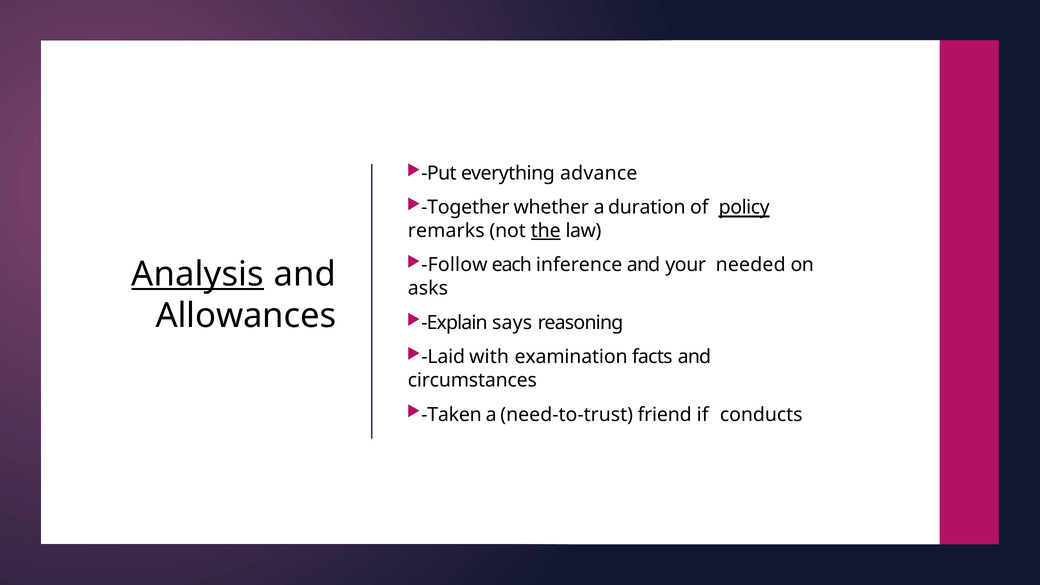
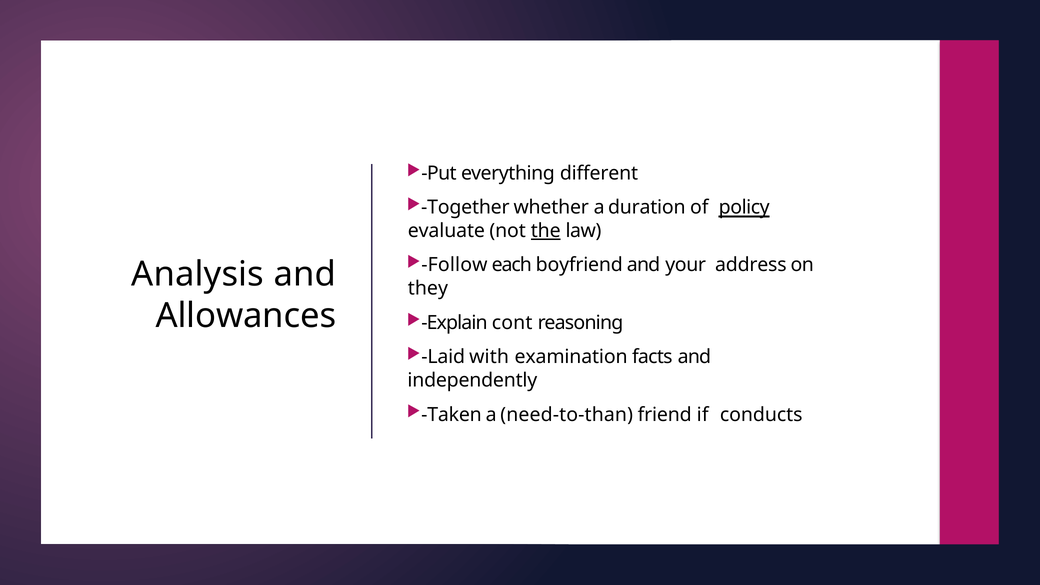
advance: advance -> different
remarks: remarks -> evaluate
inference: inference -> boyfriend
needed: needed -> address
Analysis underline: present -> none
asks: asks -> they
says: says -> cont
circumstances: circumstances -> independently
need-to-trust: need-to-trust -> need-to-than
